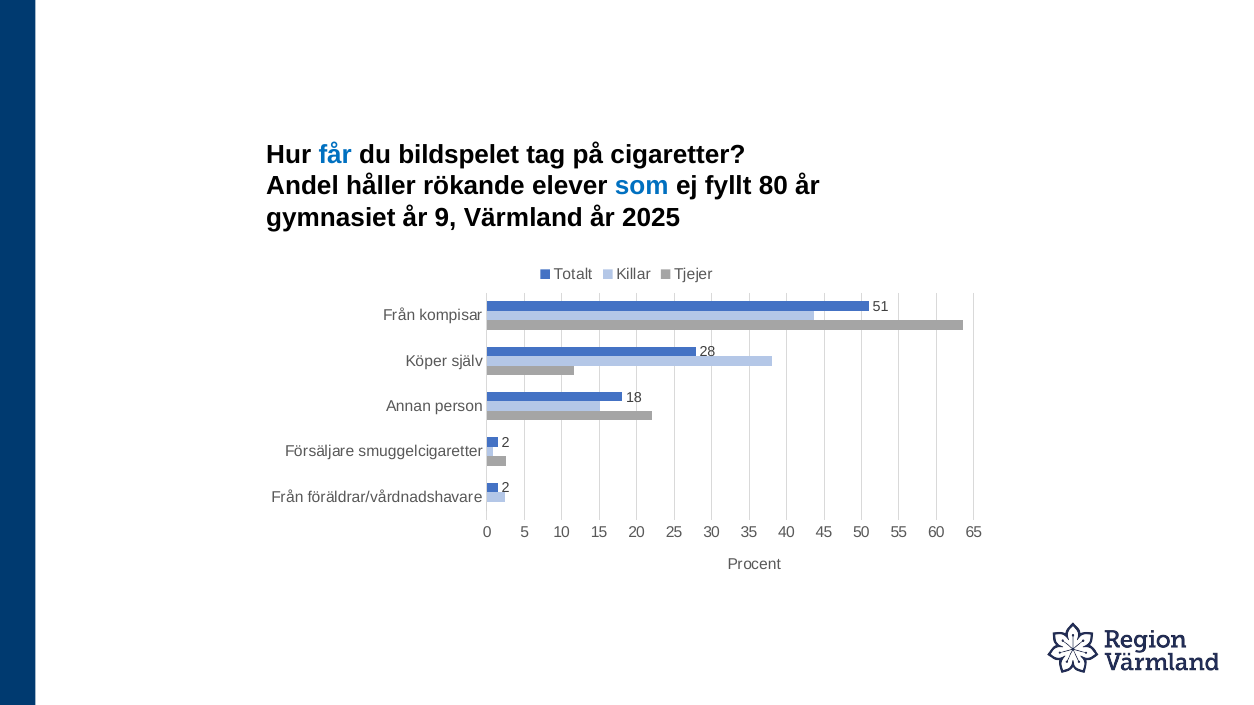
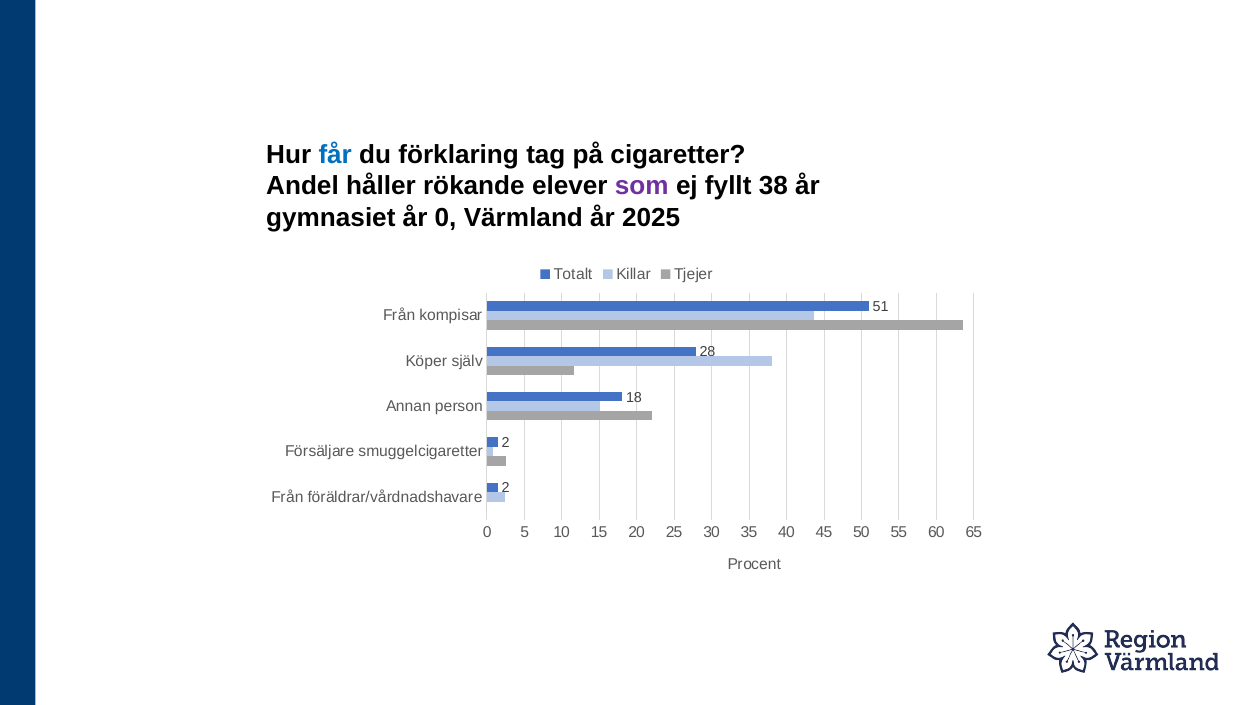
bildspelet: bildspelet -> förklaring
som colour: blue -> purple
80: 80 -> 38
år 9: 9 -> 0
